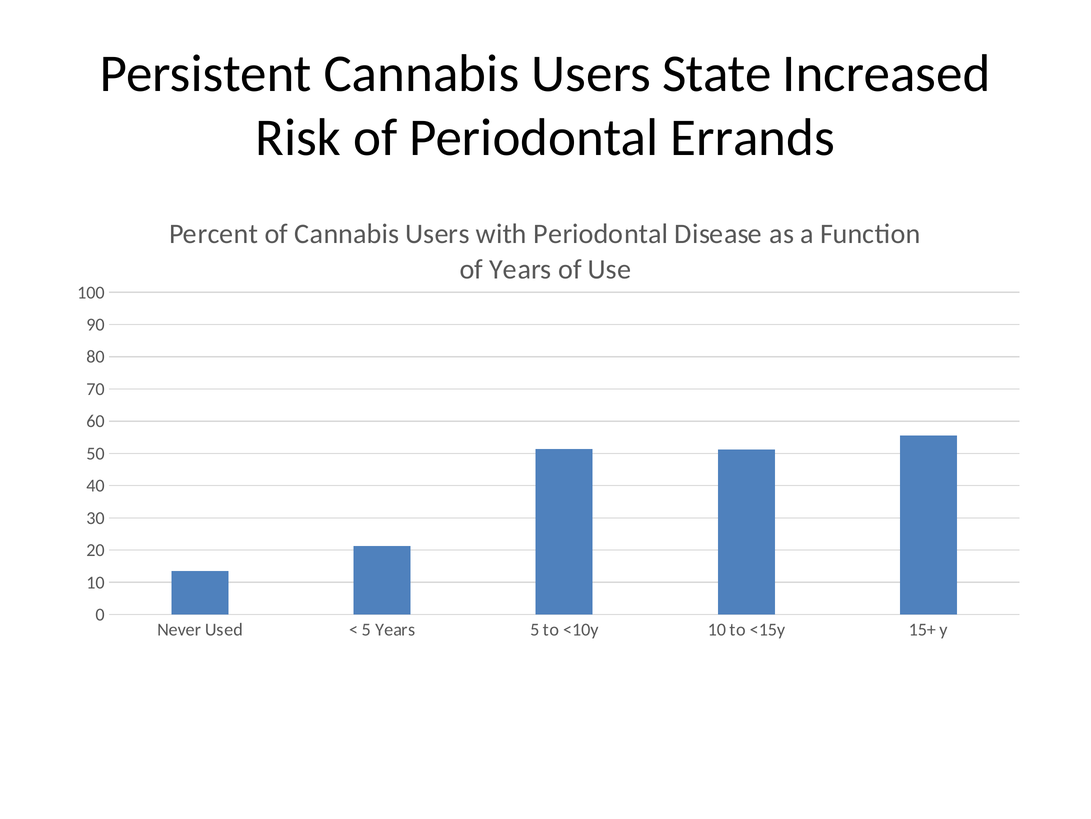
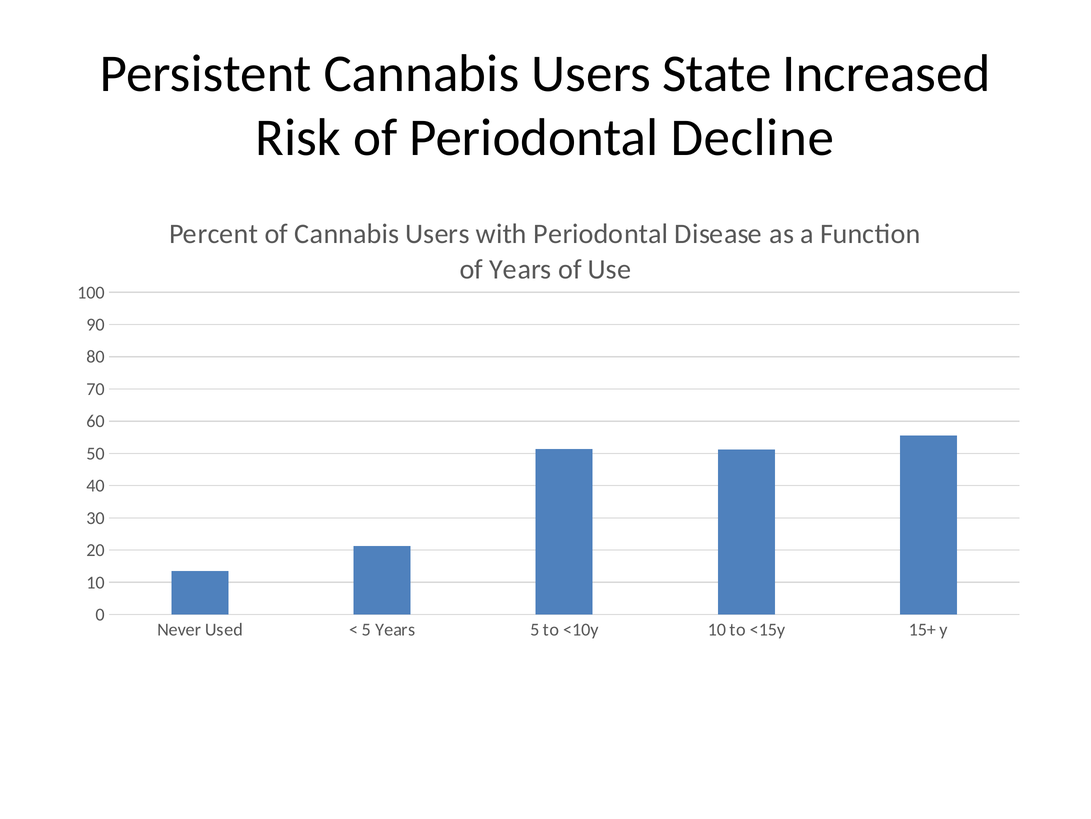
Errands: Errands -> Decline
